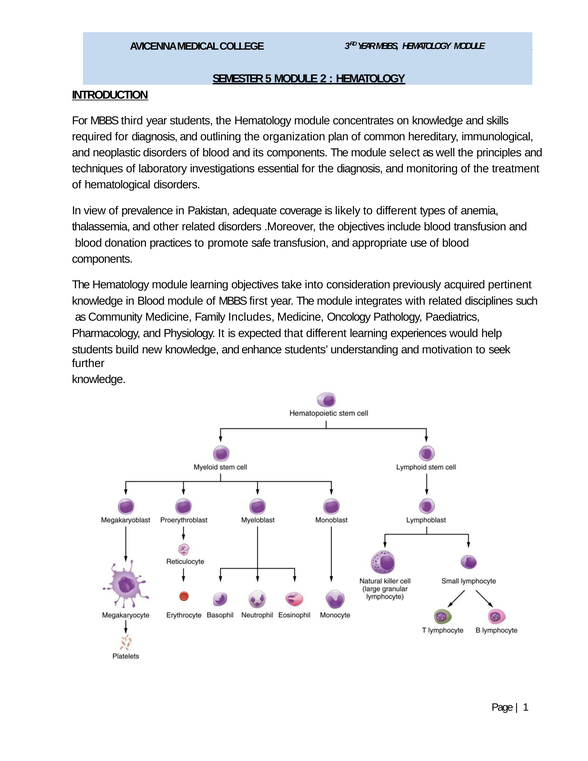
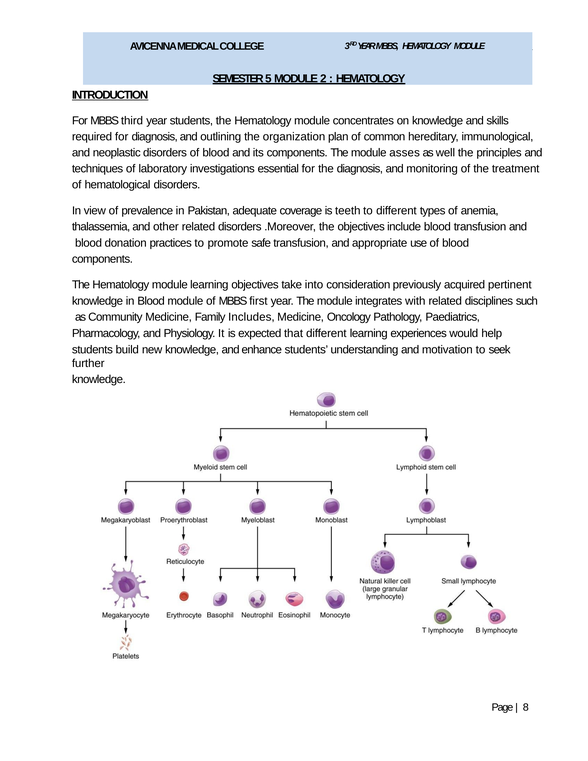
select: select -> asses
likely: likely -> teeth
1: 1 -> 8
